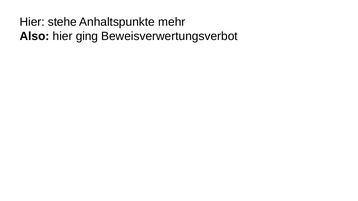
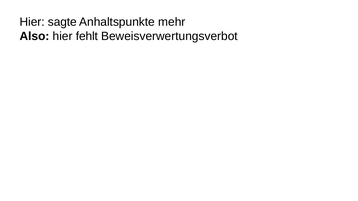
stehe: stehe -> sagte
ging: ging -> fehlt
